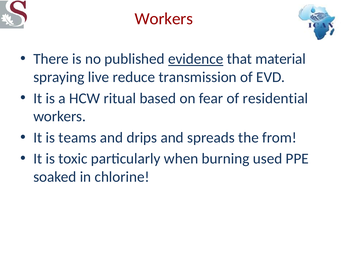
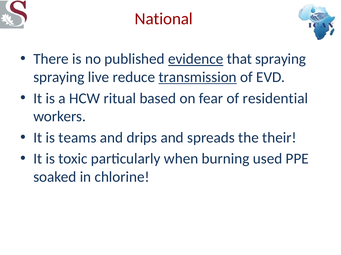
Workers at (164, 19): Workers -> National
that material: material -> spraying
transmission underline: none -> present
from: from -> their
